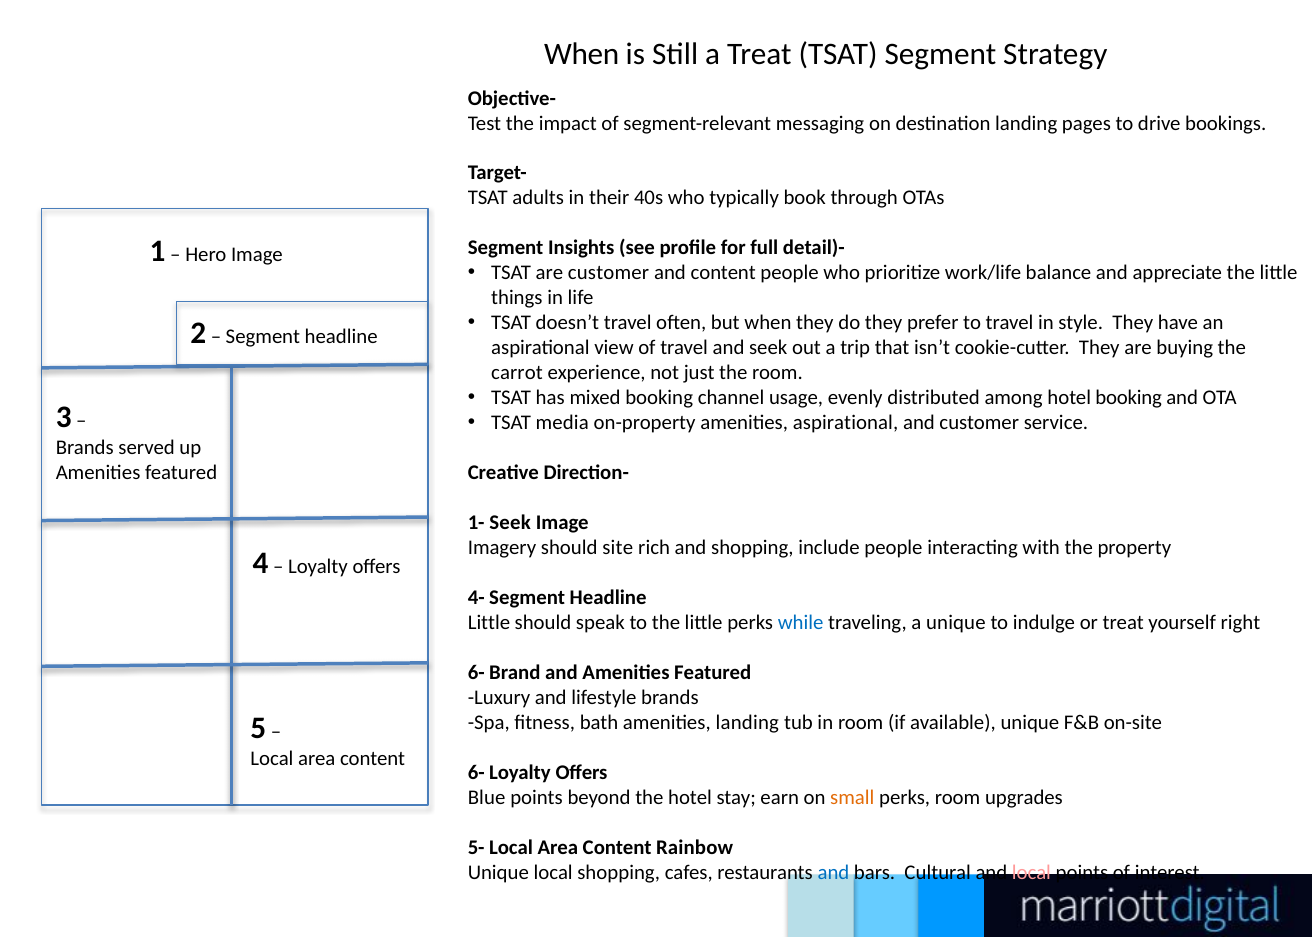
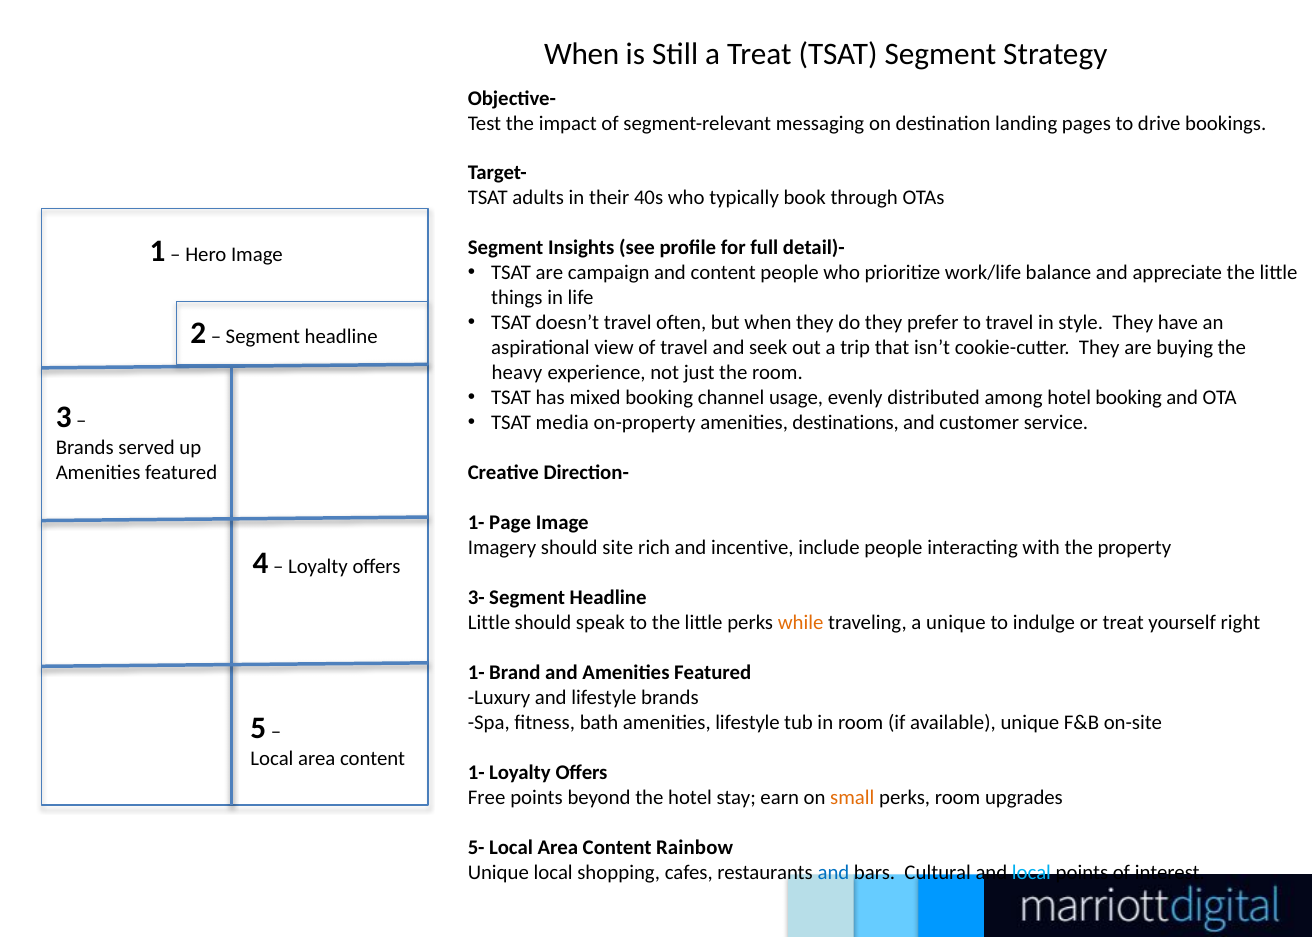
are customer: customer -> campaign
carrot: carrot -> heavy
amenities aspirational: aspirational -> destinations
1- Seek: Seek -> Page
and shopping: shopping -> incentive
4-: 4- -> 3-
while colour: blue -> orange
6- at (476, 673): 6- -> 1-
amenities landing: landing -> lifestyle
6- at (476, 773): 6- -> 1-
Blue: Blue -> Free
local at (1031, 873) colour: pink -> light blue
